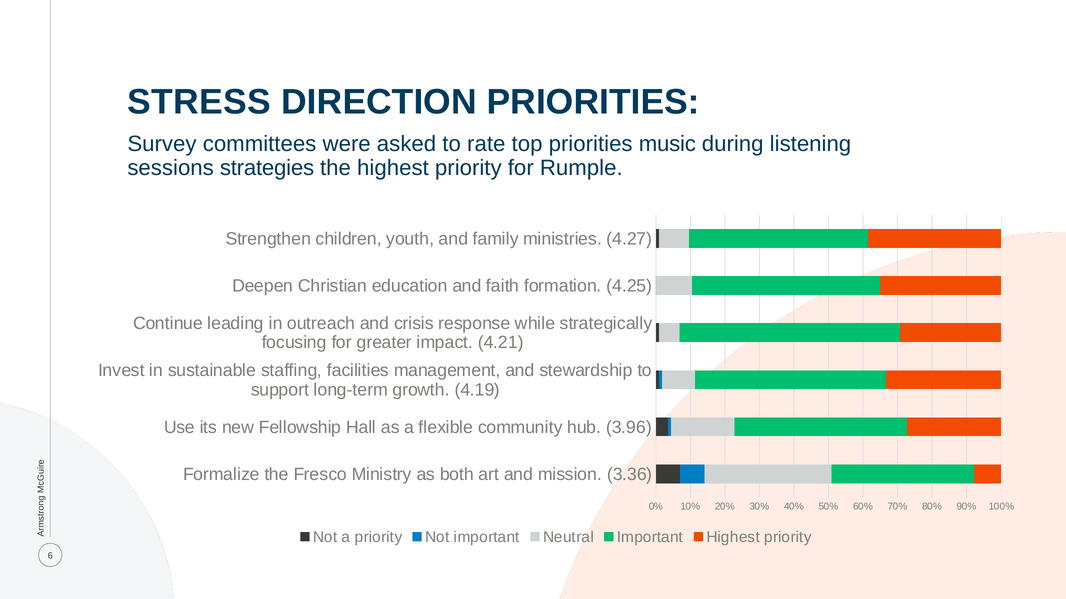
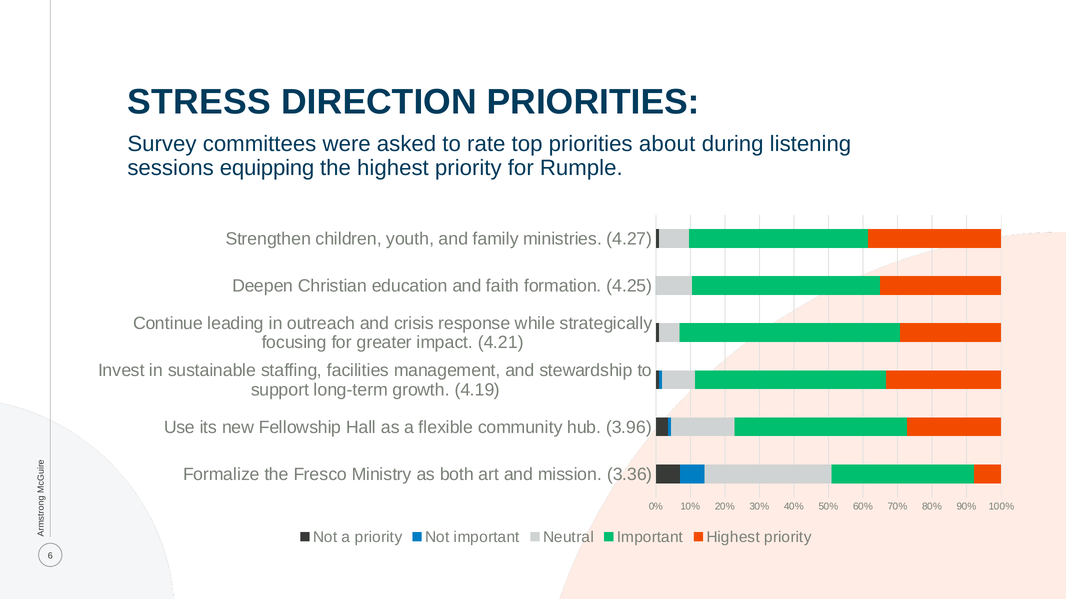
music: music -> about
strategies: strategies -> equipping
